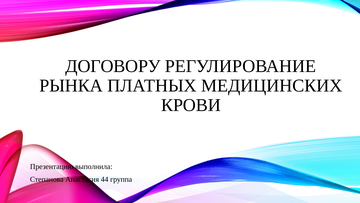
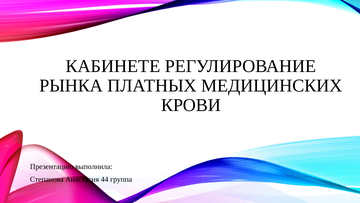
ДОГОВОРУ: ДОГОВОРУ -> КАБИНЕТЕ
